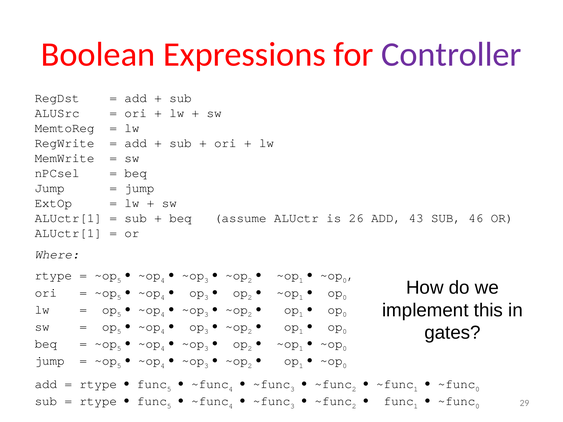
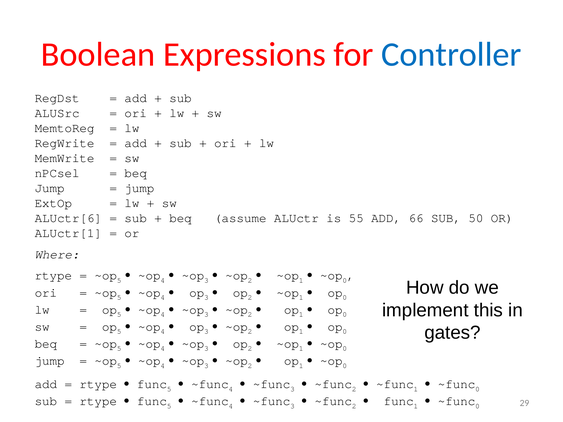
Controller colour: purple -> blue
ALUctr[1 at (68, 218): ALUctr[1 -> ALUctr[6
26: 26 -> 55
43: 43 -> 66
46: 46 -> 50
